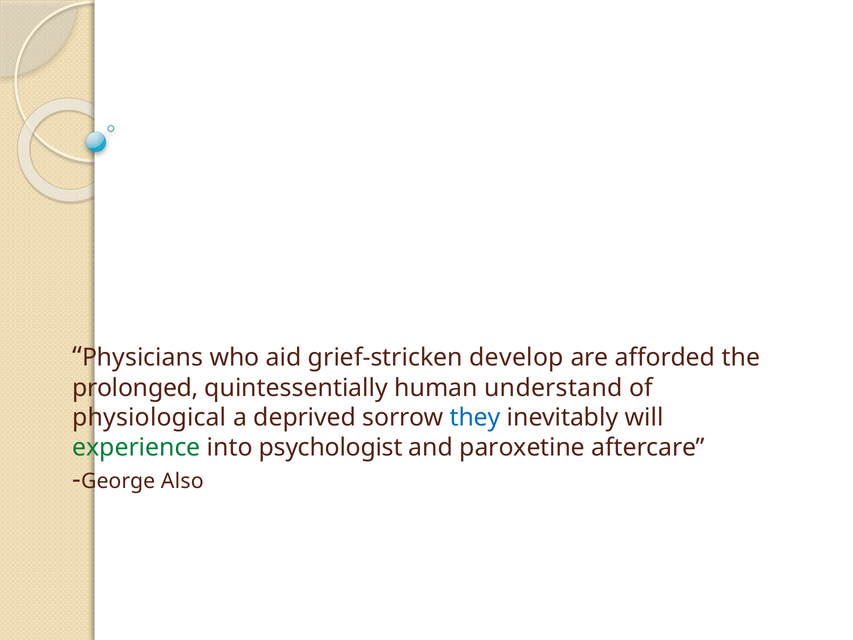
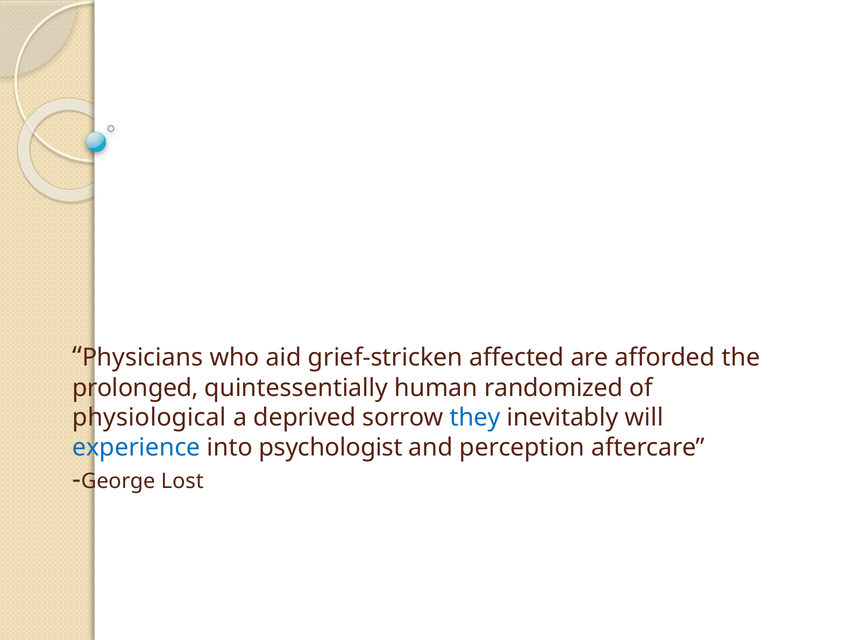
develop: develop -> affected
understand: understand -> randomized
experience colour: green -> blue
paroxetine: paroxetine -> perception
Also: Also -> Lost
